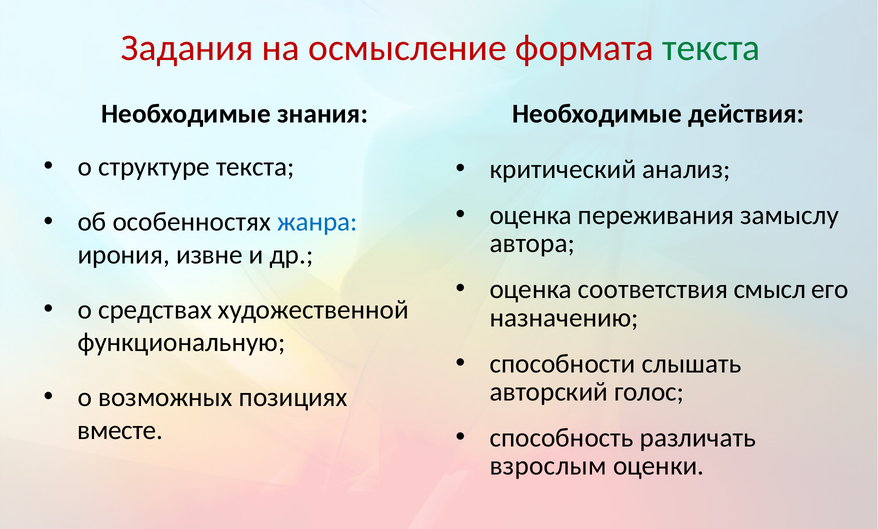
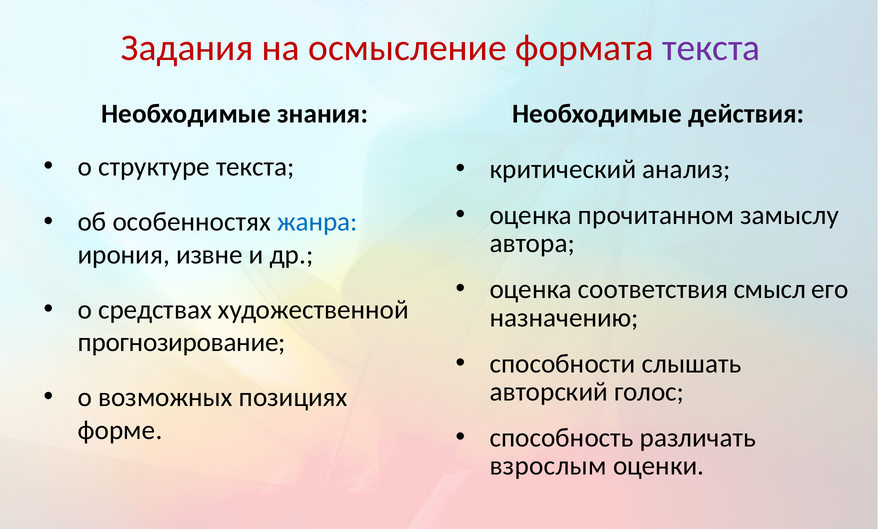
текста at (711, 48) colour: green -> purple
переживания: переживания -> прочитанном
функциональную: функциональную -> прогнозирование
вместе: вместе -> форме
